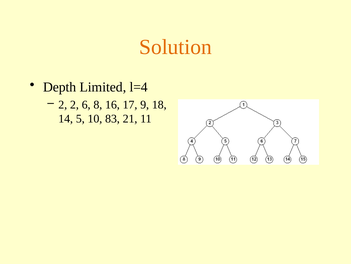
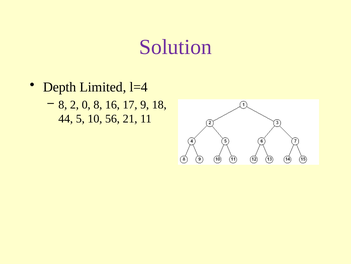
Solution colour: orange -> purple
2 at (63, 104): 2 -> 8
6: 6 -> 0
14: 14 -> 44
83: 83 -> 56
